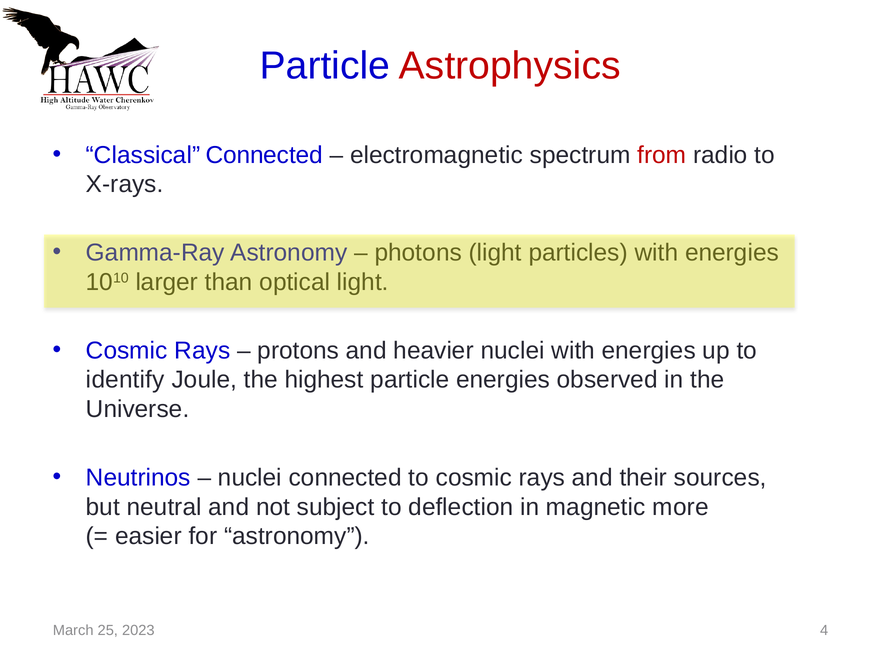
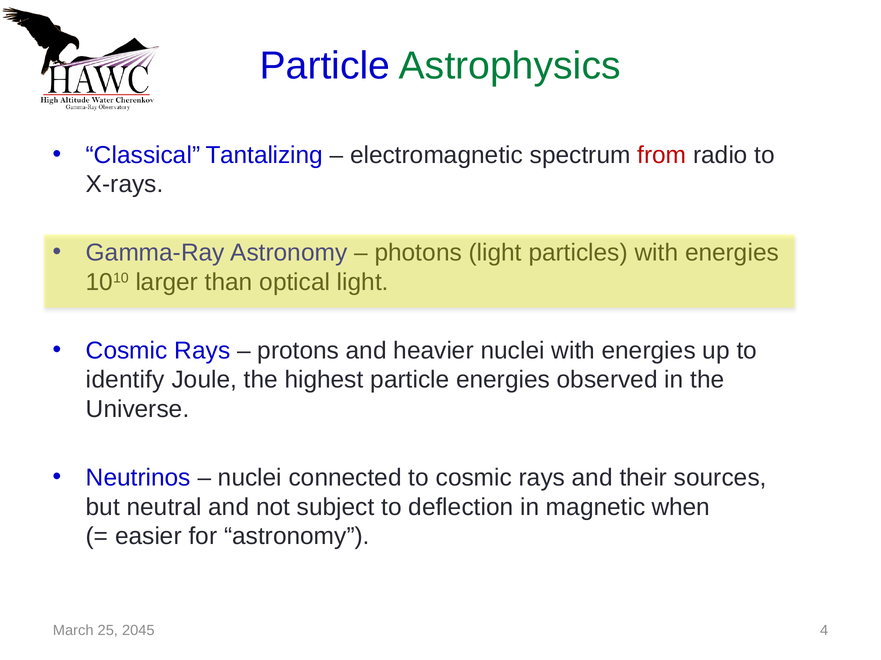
Astrophysics colour: red -> green
Classical Connected: Connected -> Tantalizing
more: more -> when
2023: 2023 -> 2045
